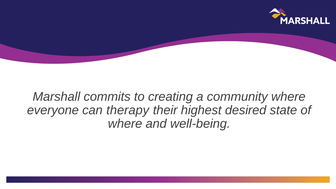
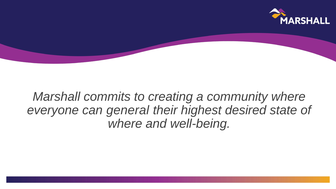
therapy: therapy -> general
